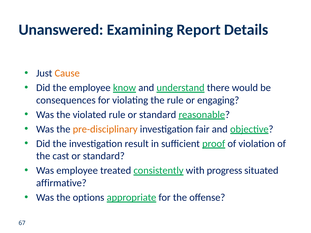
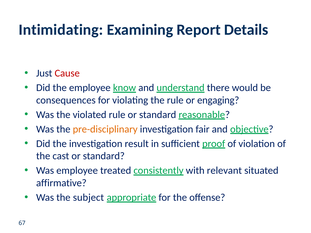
Unanswered: Unanswered -> Intimidating
Cause colour: orange -> red
progress: progress -> relevant
options: options -> subject
